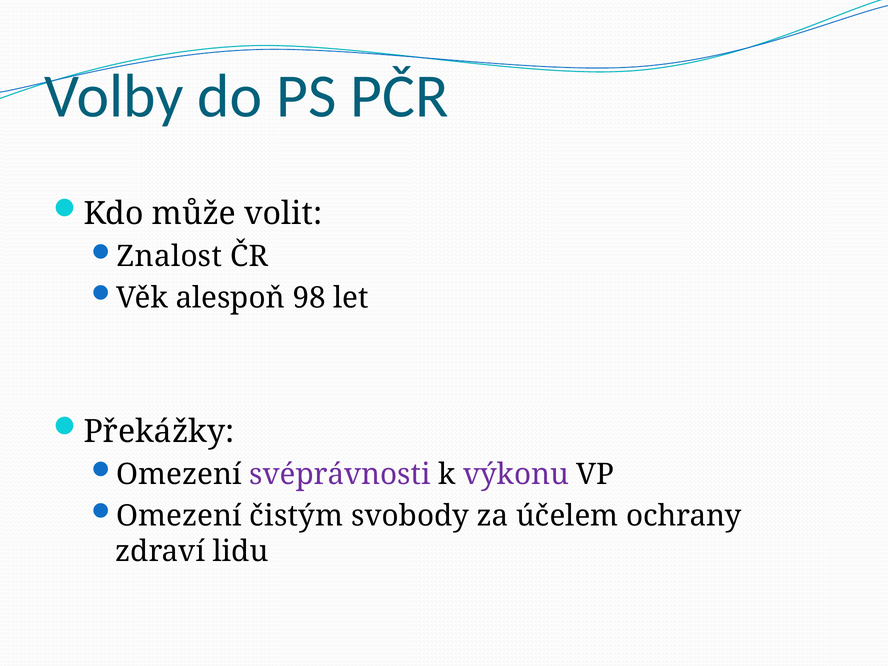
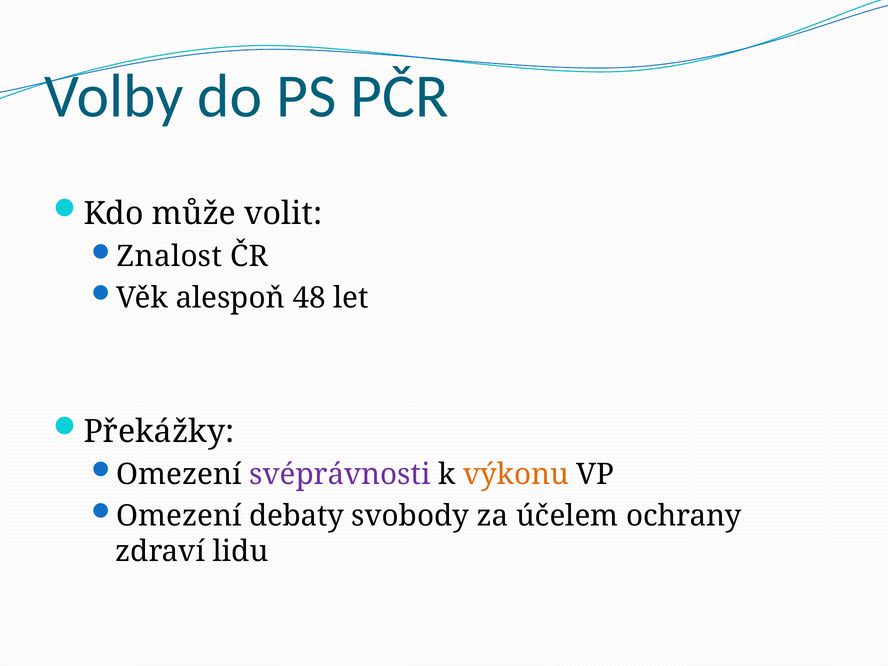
98: 98 -> 48
výkonu colour: purple -> orange
čistým: čistým -> debaty
